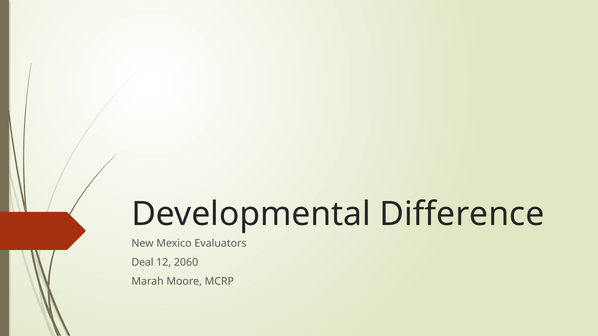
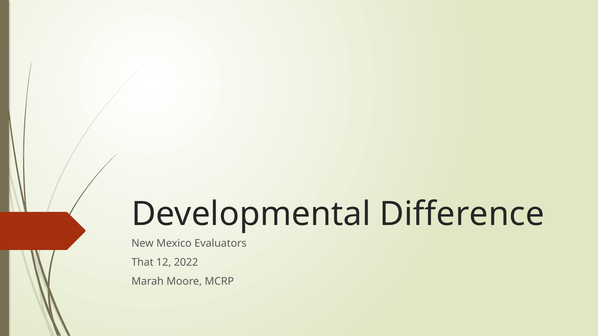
Deal: Deal -> That
2060: 2060 -> 2022
